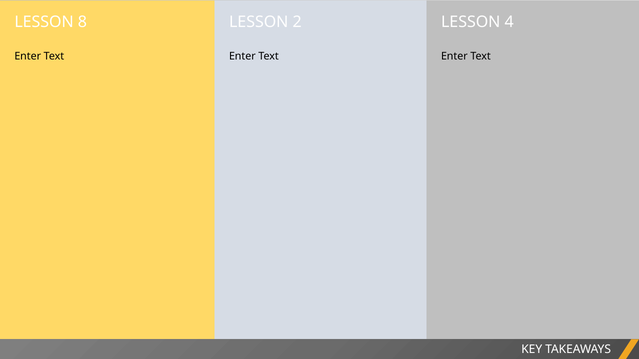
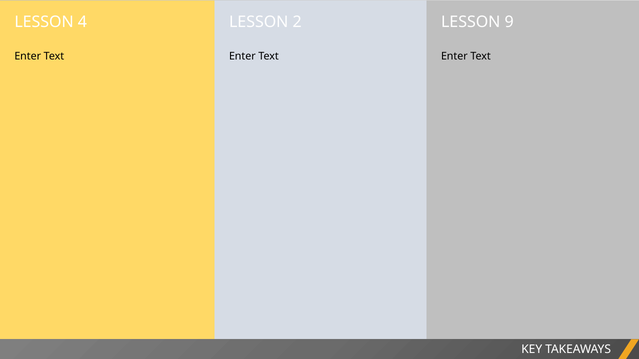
8: 8 -> 4
4: 4 -> 9
